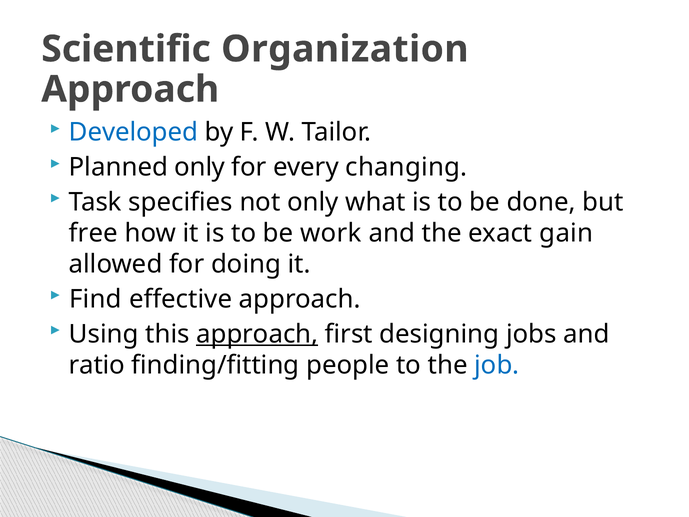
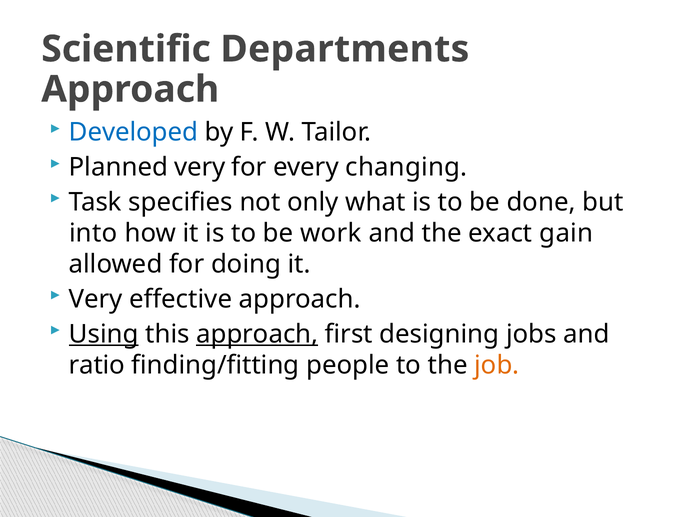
Organization: Organization -> Departments
Planned only: only -> very
free: free -> into
Find at (95, 299): Find -> Very
Using underline: none -> present
job colour: blue -> orange
